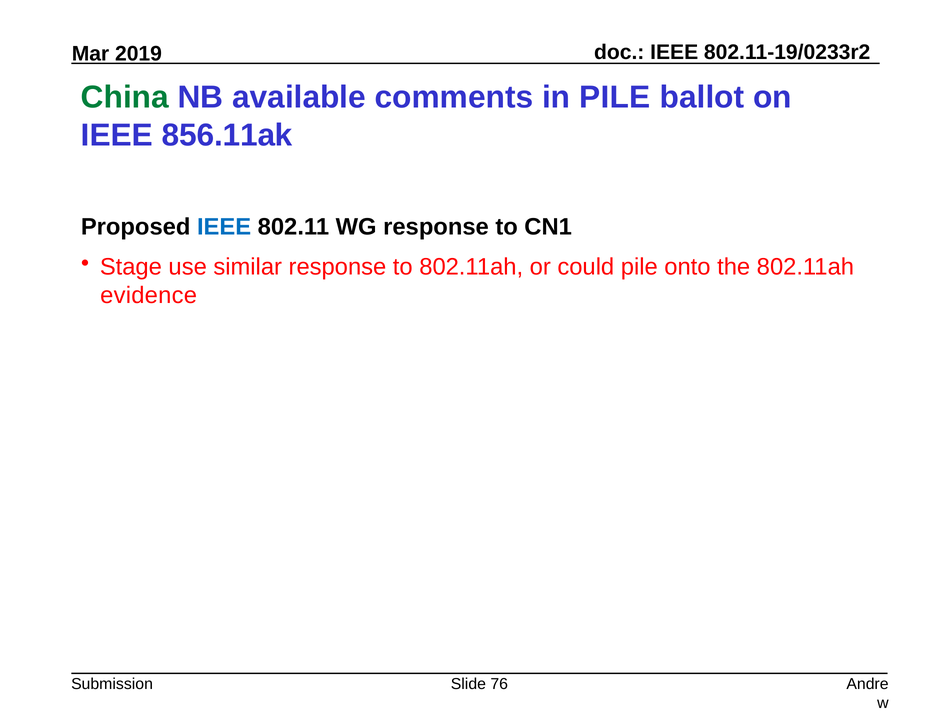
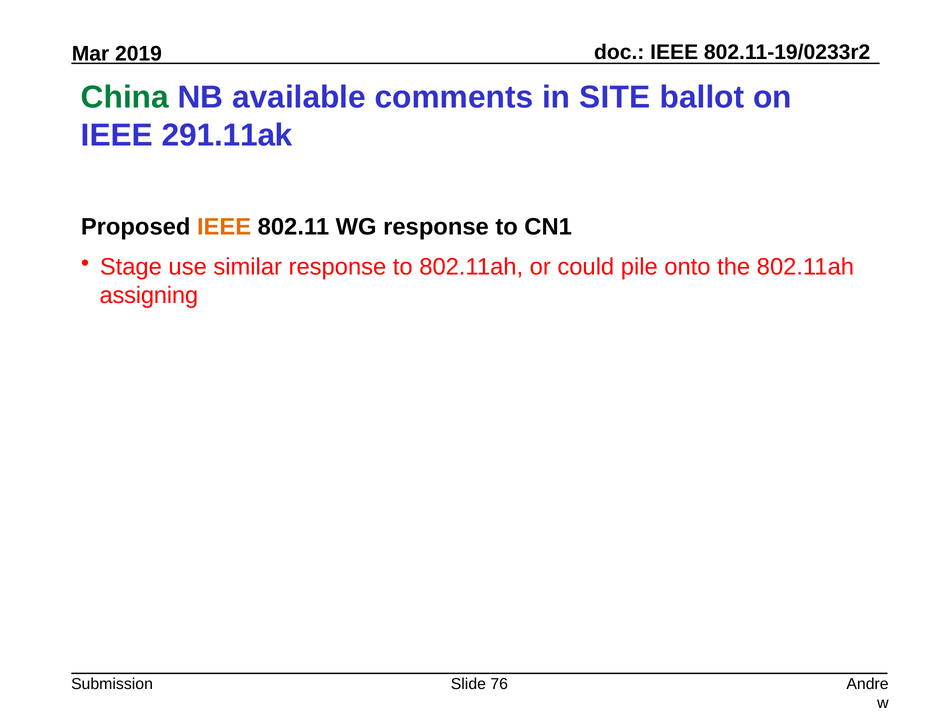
in PILE: PILE -> SITE
856.11ak: 856.11ak -> 291.11ak
IEEE at (224, 227) colour: blue -> orange
evidence: evidence -> assigning
